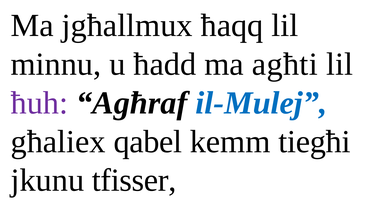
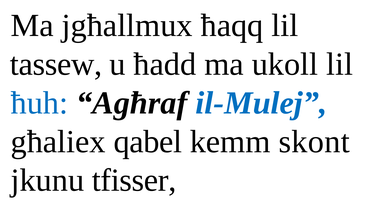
minnu: minnu -> tassew
agħti: agħti -> ukoll
ħuh colour: purple -> blue
tiegħi: tiegħi -> skont
